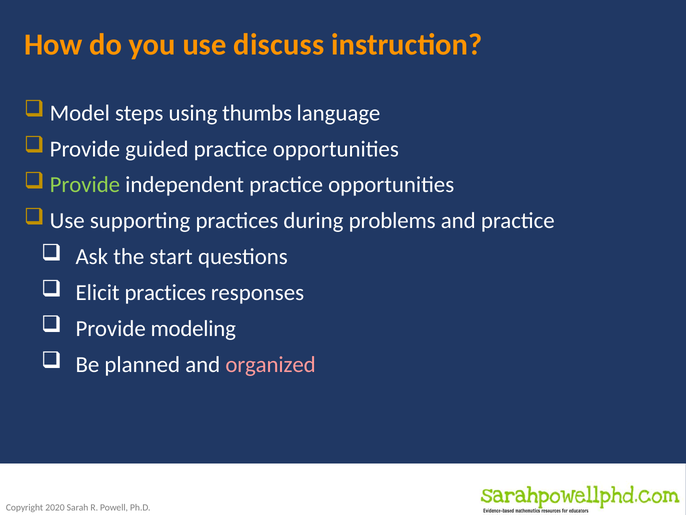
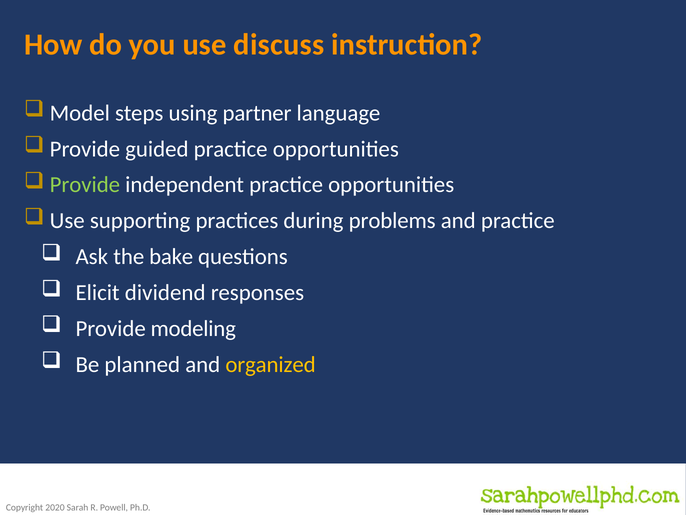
thumbs: thumbs -> partner
start: start -> bake
Elicit practices: practices -> dividend
organized colour: pink -> yellow
